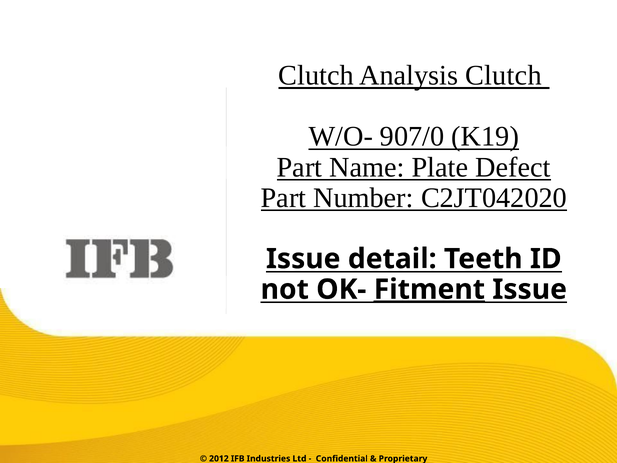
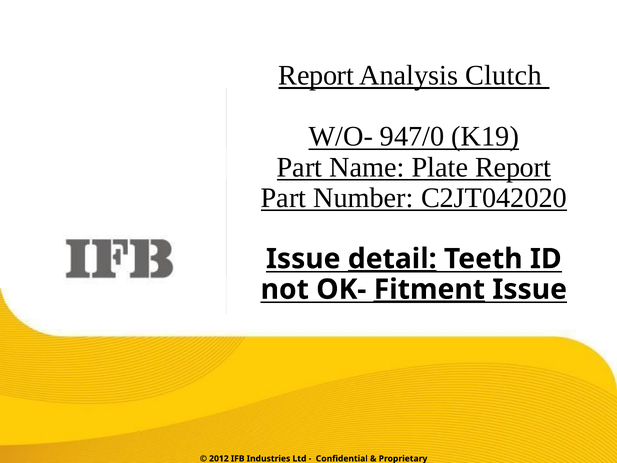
Clutch at (316, 76): Clutch -> Report
907/0: 907/0 -> 947/0
Plate Defect: Defect -> Report
detail underline: none -> present
